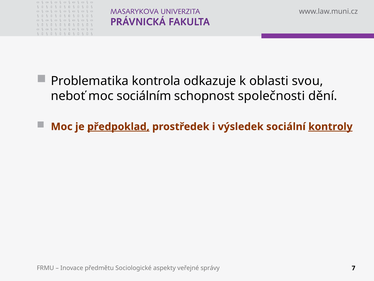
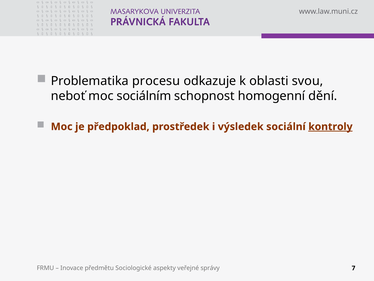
kontrola: kontrola -> procesu
společnosti: společnosti -> homogenní
předpoklad underline: present -> none
